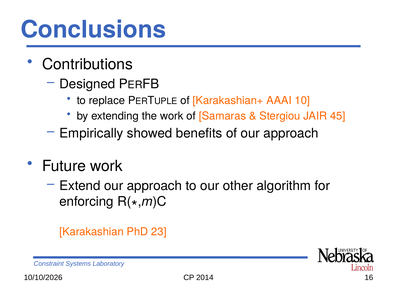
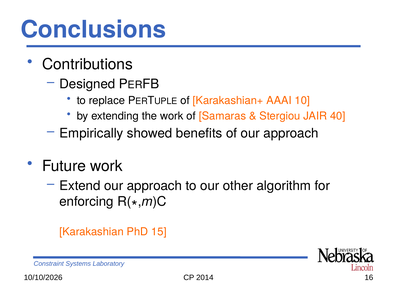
45: 45 -> 40
23: 23 -> 15
